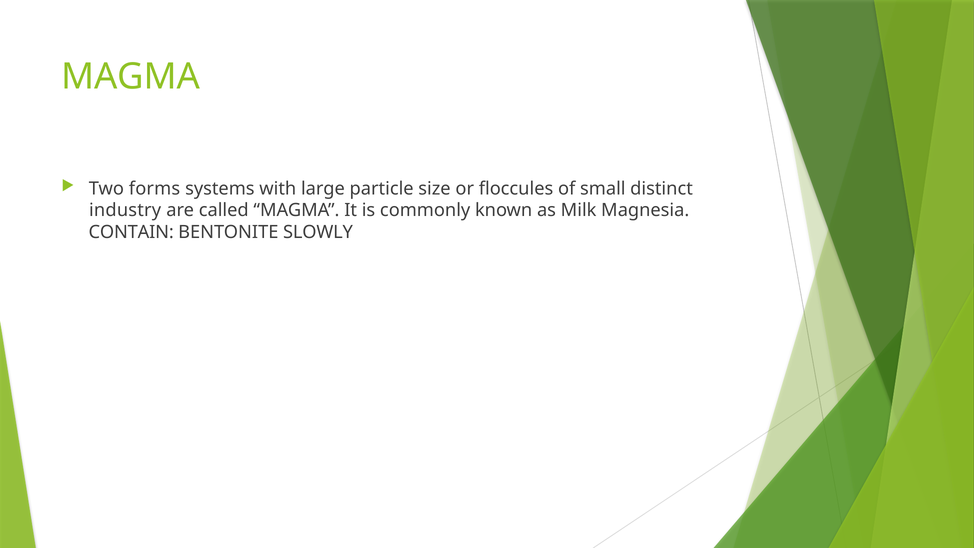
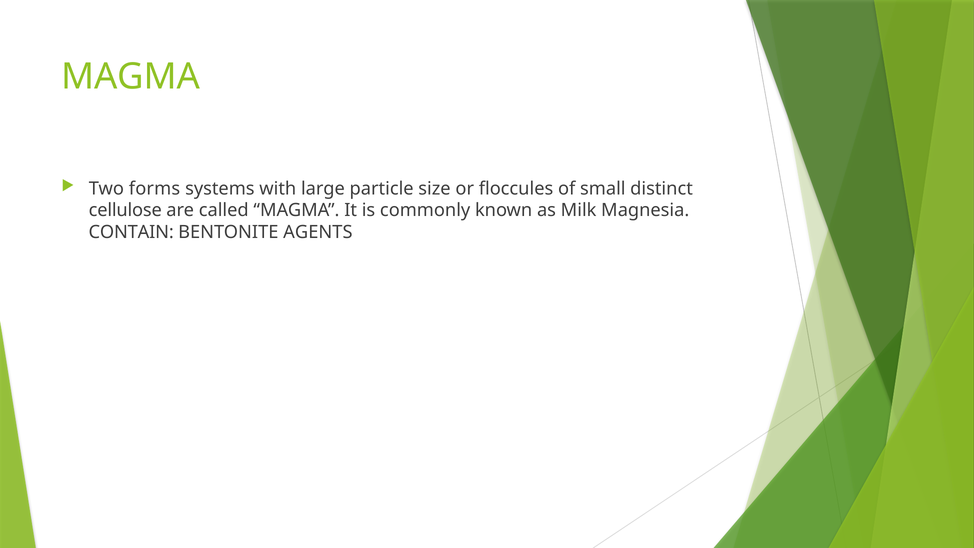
industry: industry -> cellulose
SLOWLY: SLOWLY -> AGENTS
